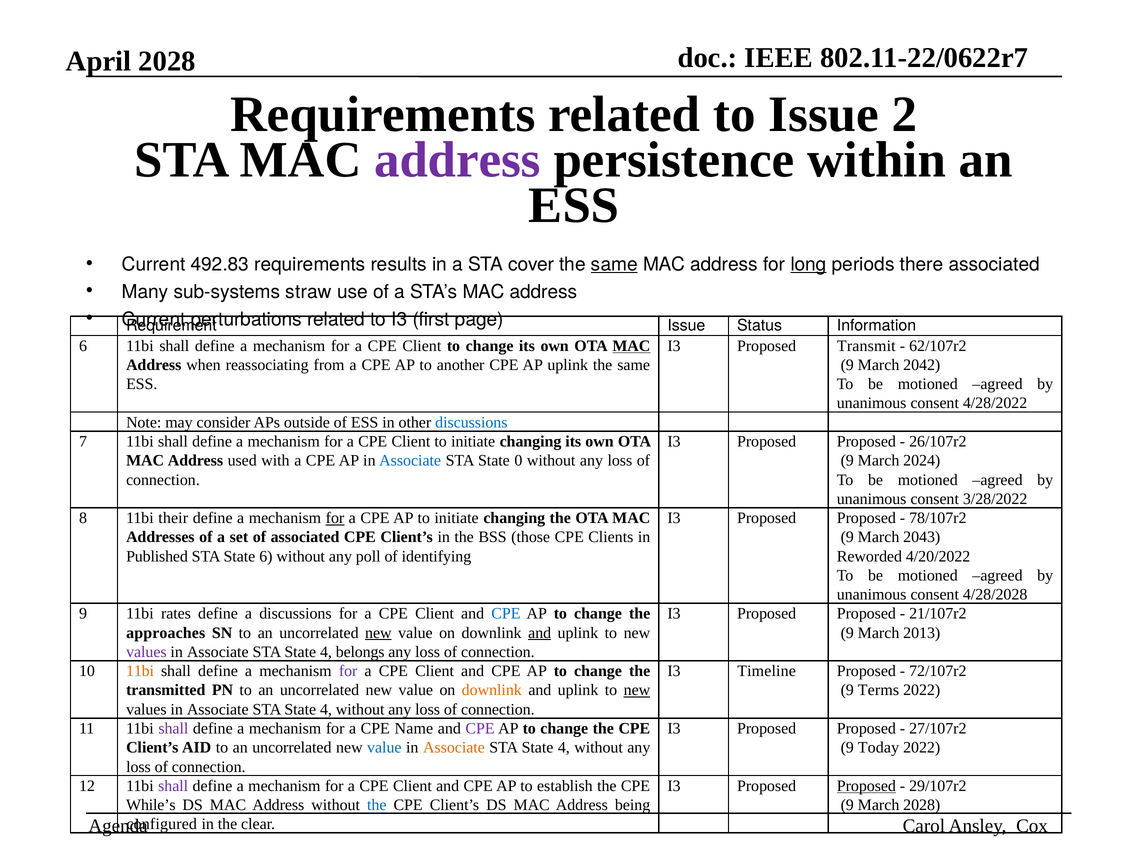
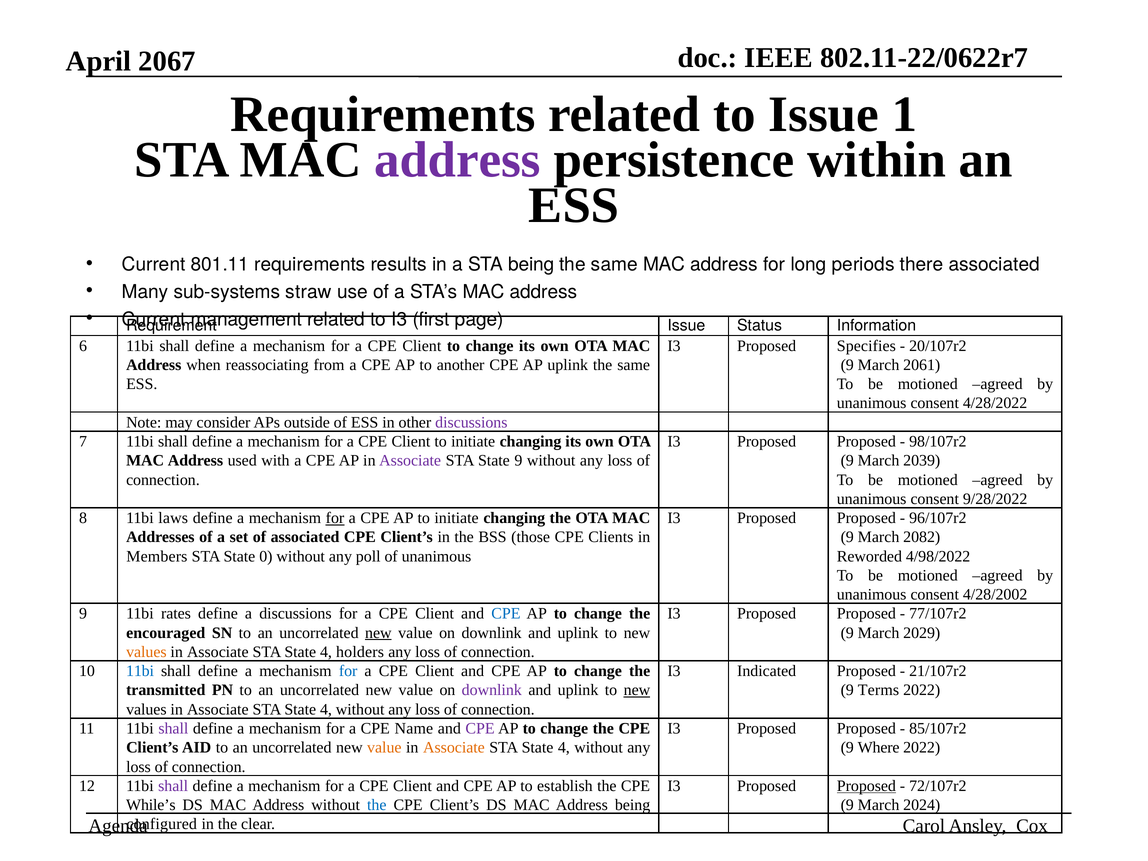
2028 at (167, 61): 2028 -> 2067
2: 2 -> 1
492.83: 492.83 -> 801.11
STA cover: cover -> being
same at (614, 264) underline: present -> none
long underline: present -> none
perturbations: perturbations -> management
MAC at (631, 346) underline: present -> none
Transmit: Transmit -> Specifies
62/107r2: 62/107r2 -> 20/107r2
2042: 2042 -> 2061
discussions at (471, 422) colour: blue -> purple
26/107r2: 26/107r2 -> 98/107r2
Associate at (410, 461) colour: blue -> purple
State 0: 0 -> 9
2024: 2024 -> 2039
3/28/2022: 3/28/2022 -> 9/28/2022
their: their -> laws
78/107r2: 78/107r2 -> 96/107r2
2043: 2043 -> 2082
Published: Published -> Members
State 6: 6 -> 0
of identifying: identifying -> unanimous
4/20/2022: 4/20/2022 -> 4/98/2022
4/28/2028: 4/28/2028 -> 4/28/2002
21/107r2: 21/107r2 -> 77/107r2
approaches: approaches -> encouraged
and at (540, 633) underline: present -> none
2013: 2013 -> 2029
values at (146, 652) colour: purple -> orange
belongs: belongs -> holders
11bi at (140, 671) colour: orange -> blue
for at (348, 671) colour: purple -> blue
Timeline: Timeline -> Indicated
72/107r2: 72/107r2 -> 21/107r2
downlink at (492, 690) colour: orange -> purple
27/107r2: 27/107r2 -> 85/107r2
value at (384, 748) colour: blue -> orange
Today: Today -> Where
29/107r2: 29/107r2 -> 72/107r2
March 2028: 2028 -> 2024
